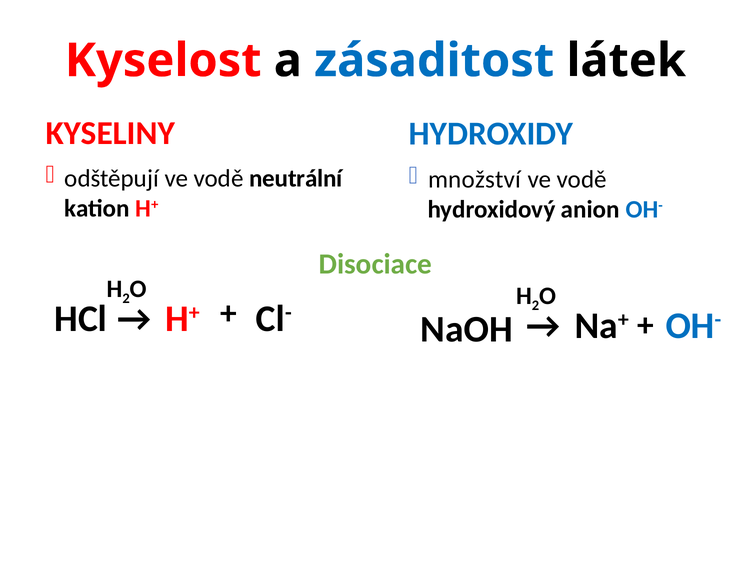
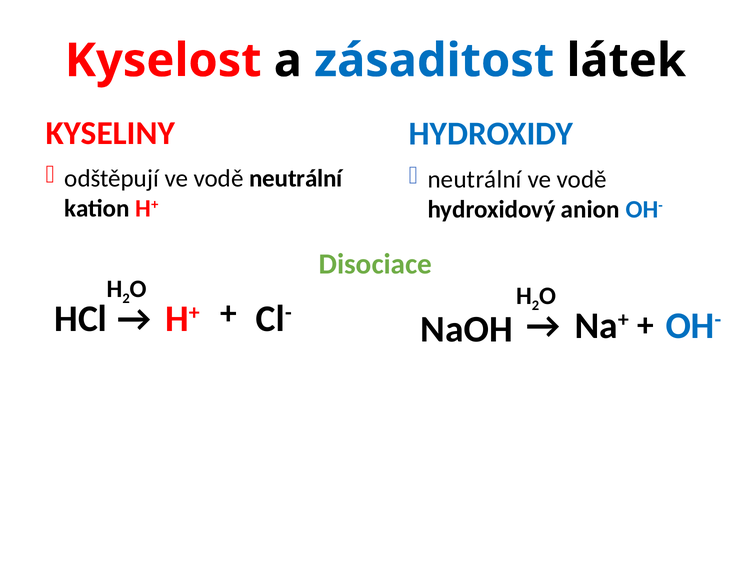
množství at (475, 179): množství -> neutrální
